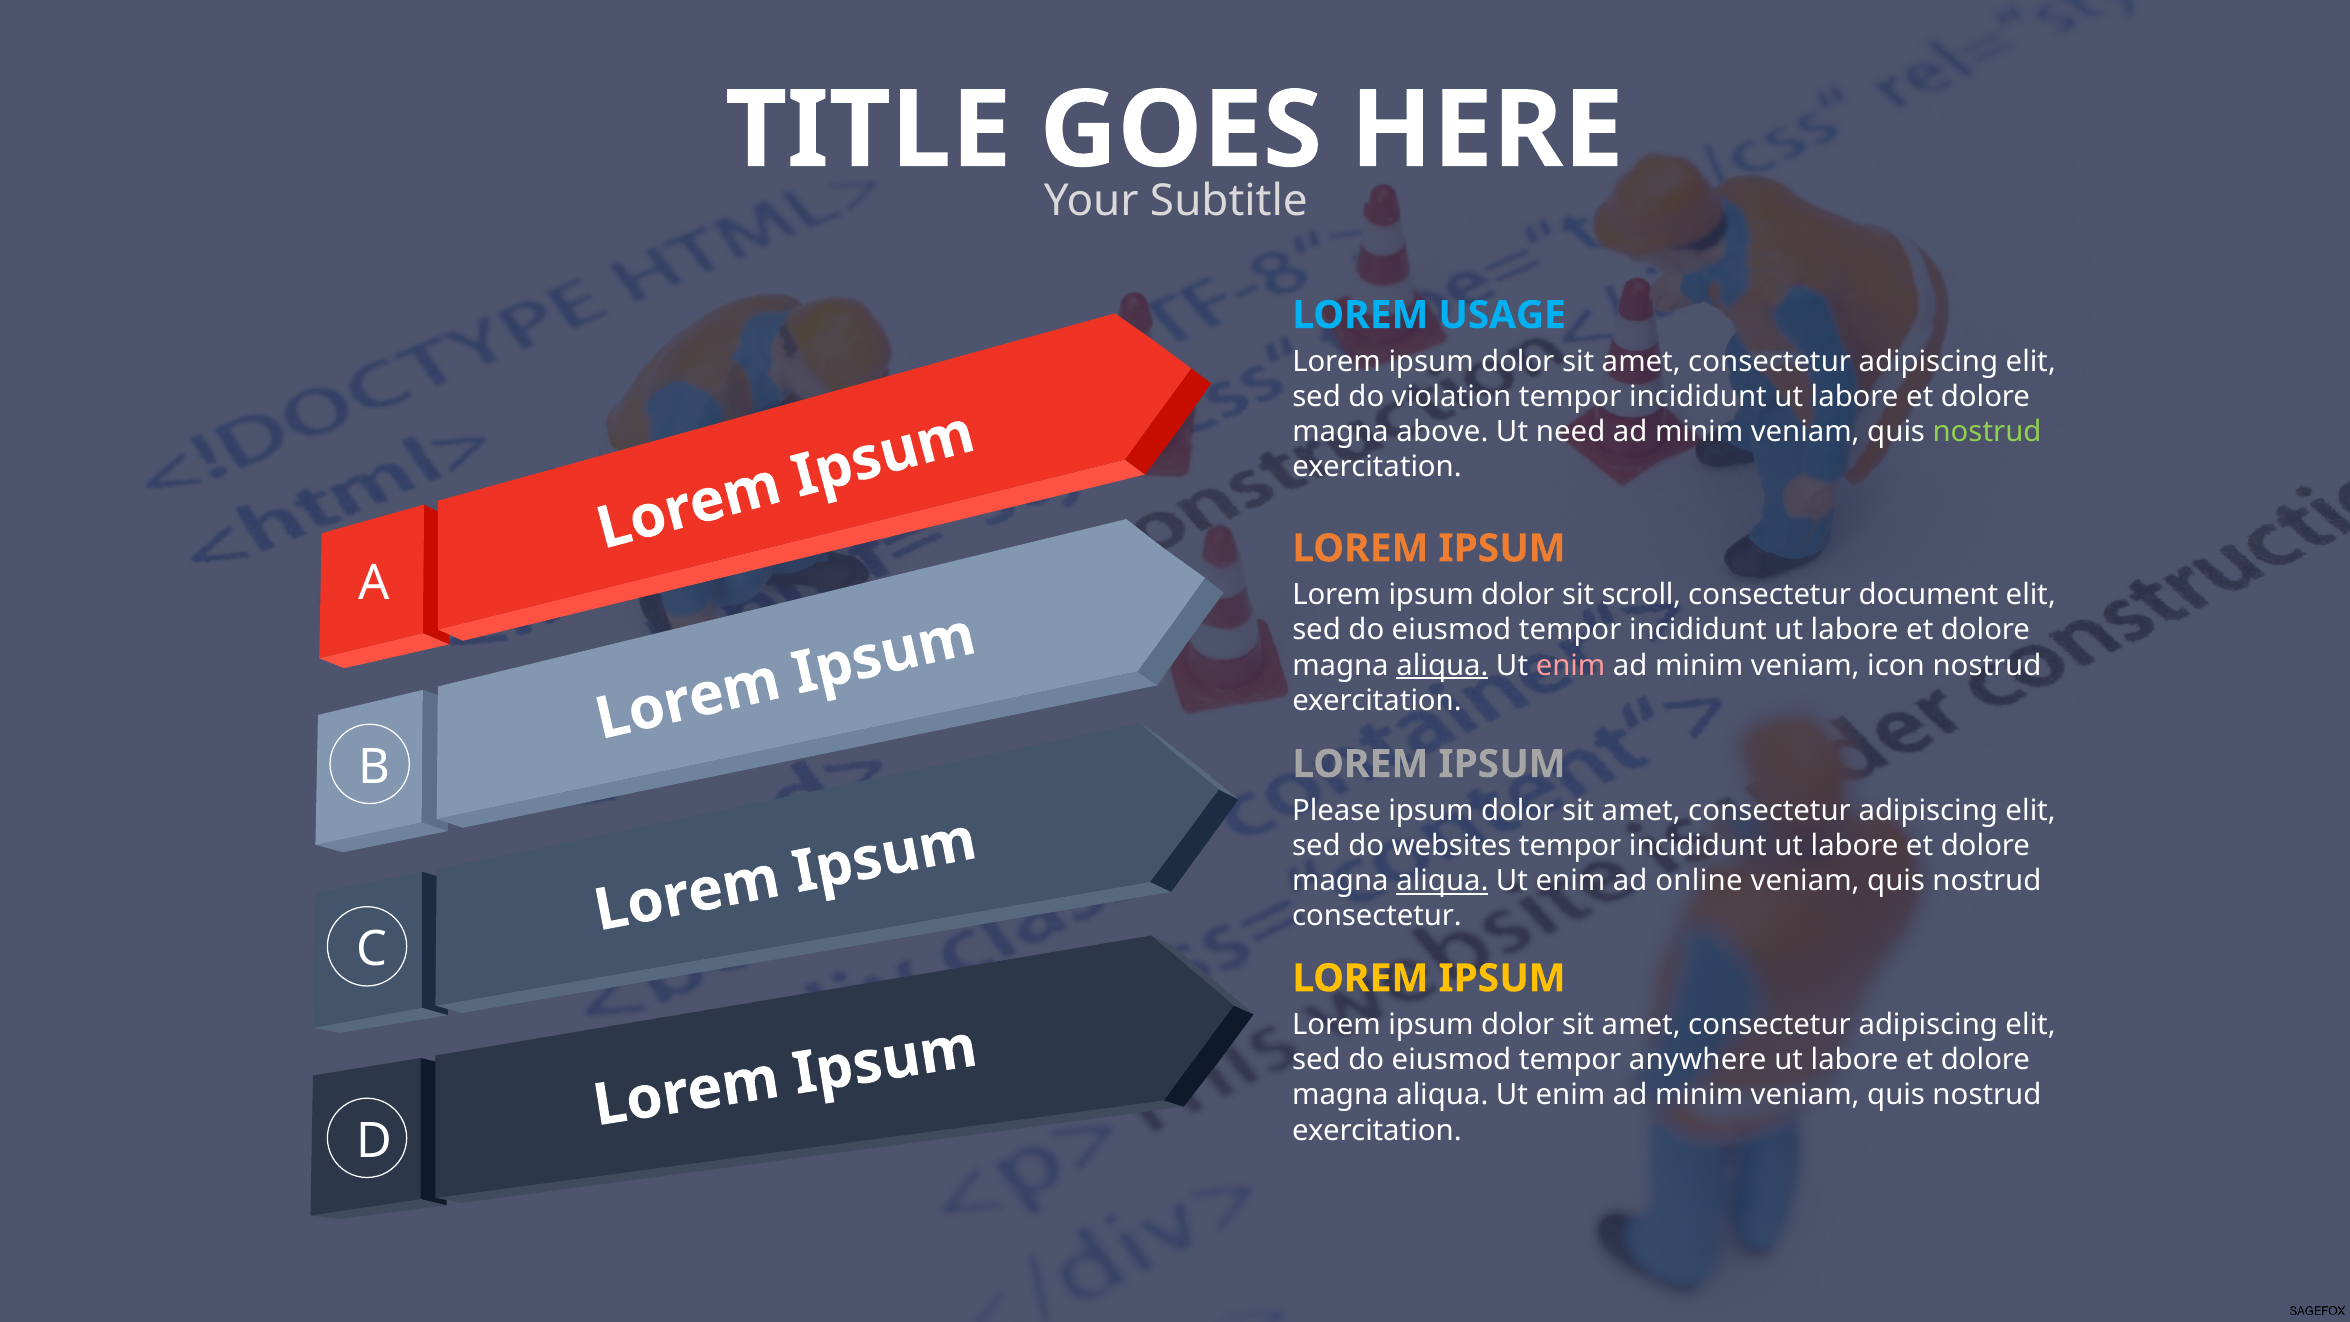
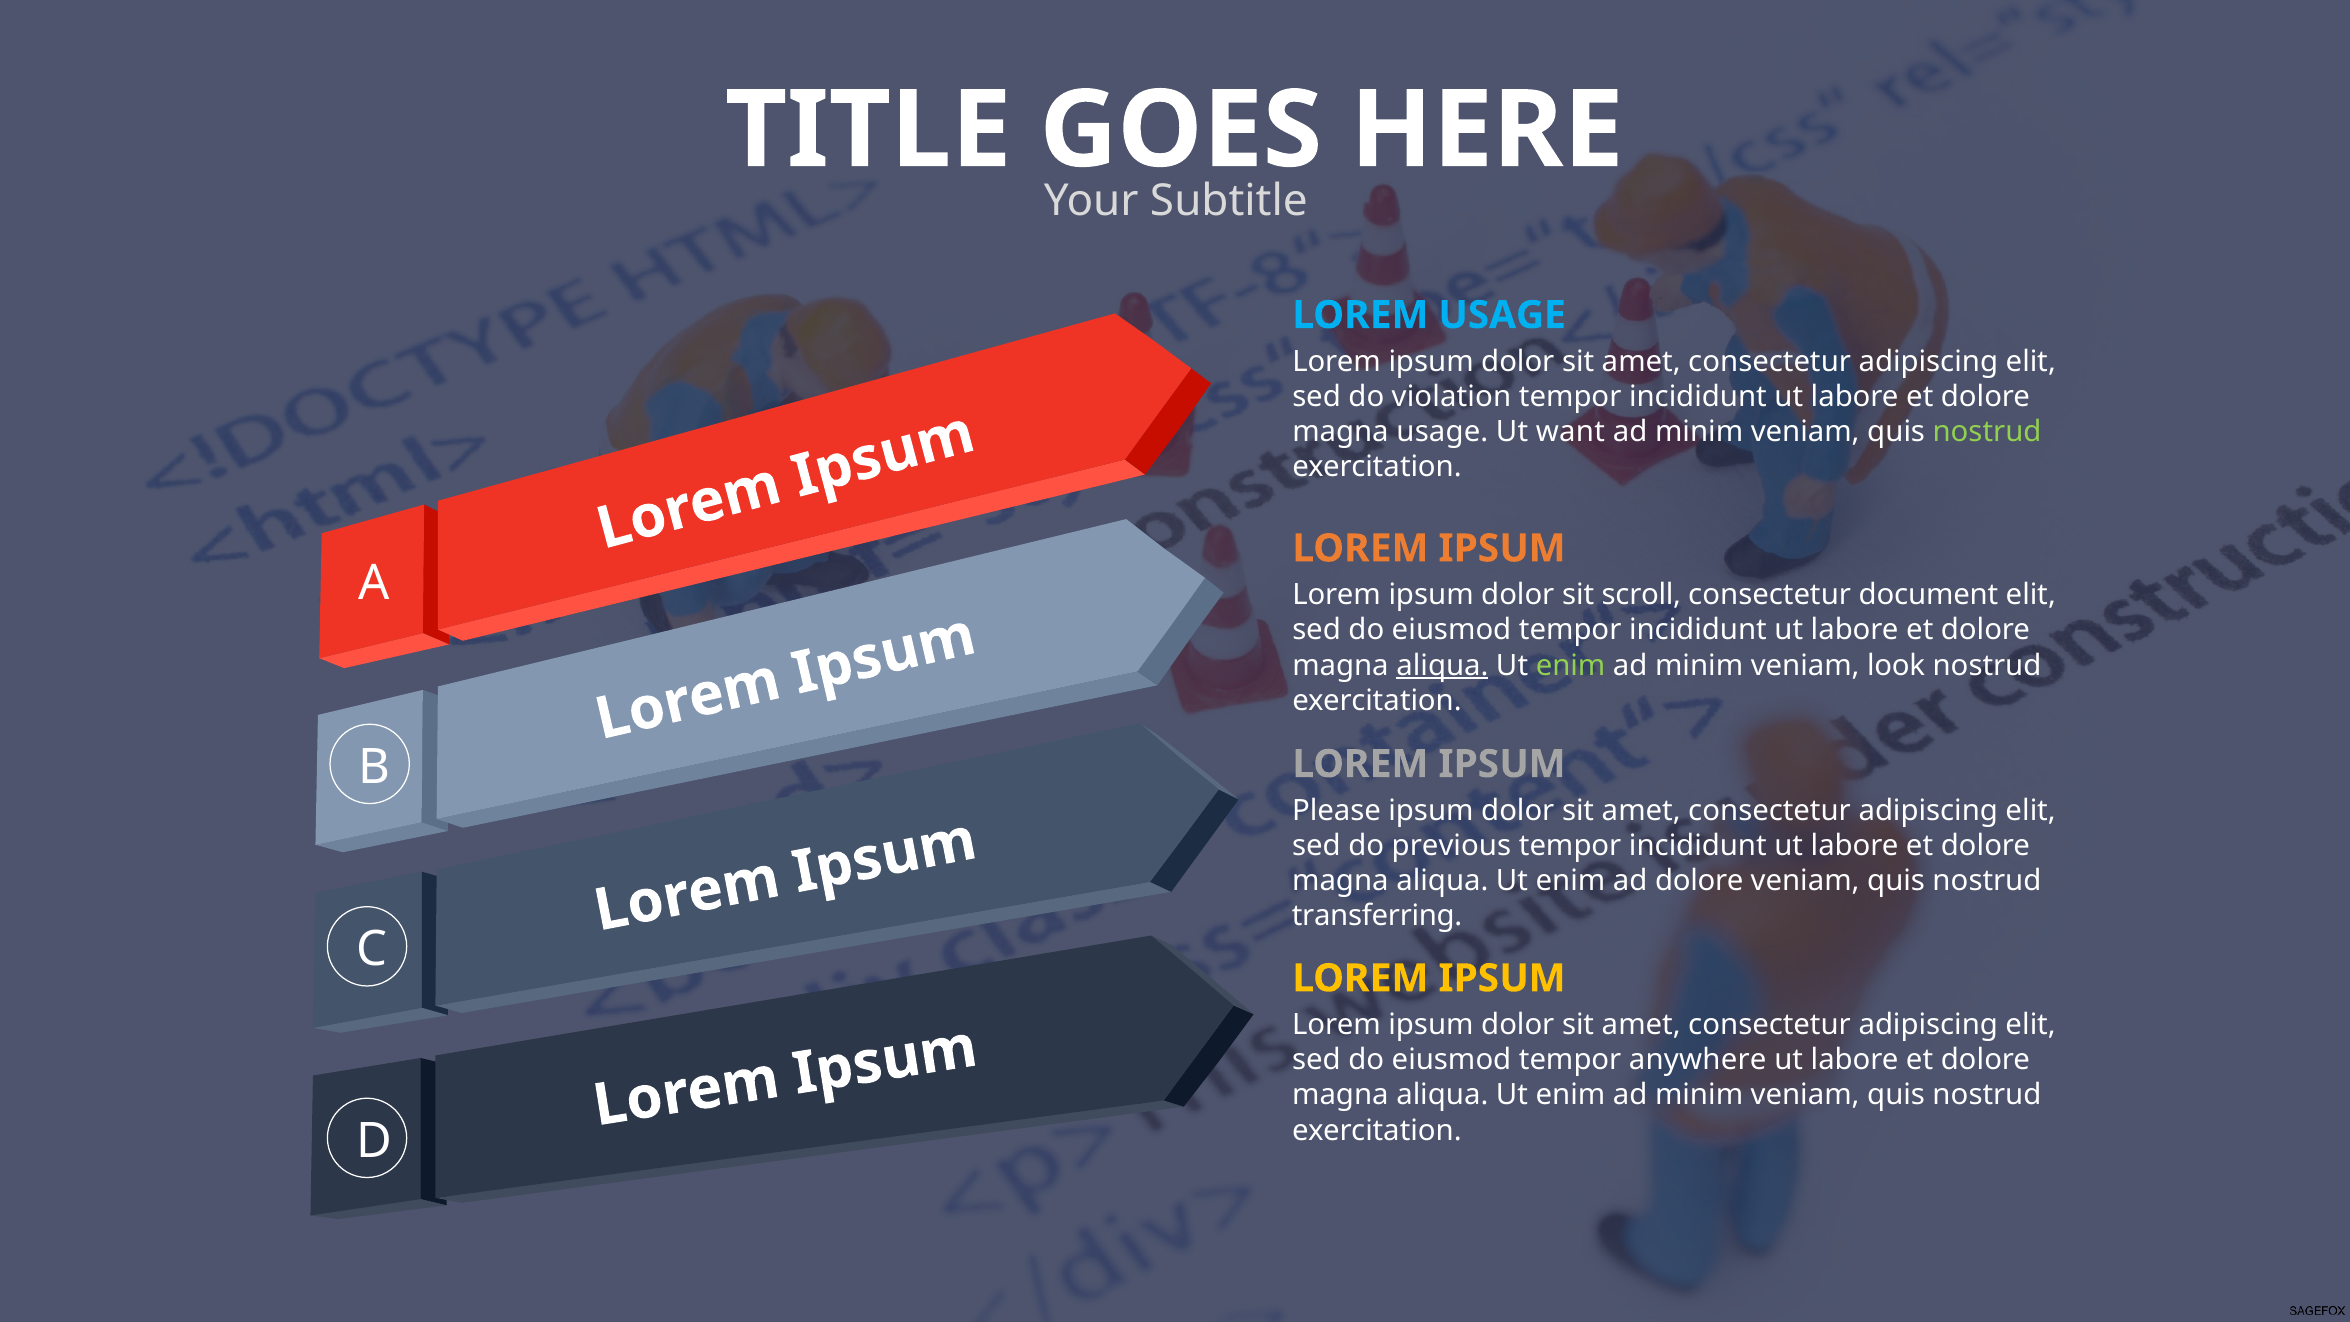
magna above: above -> usage
need: need -> want
enim at (1571, 665) colour: pink -> light green
icon: icon -> look
websites: websites -> previous
aliqua at (1442, 881) underline: present -> none
ad online: online -> dolore
consectetur at (1377, 916): consectetur -> transferring
